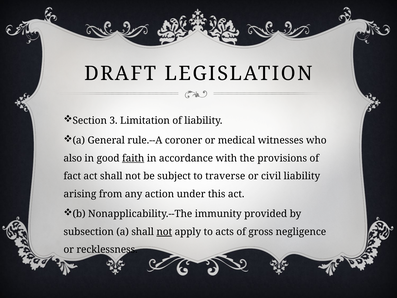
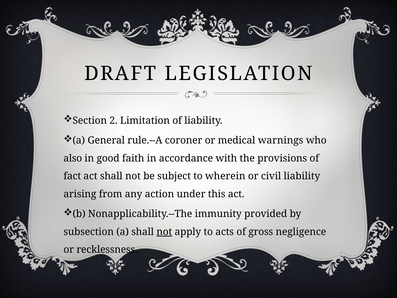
3: 3 -> 2
witnesses: witnesses -> warnings
faith underline: present -> none
traverse: traverse -> wherein
